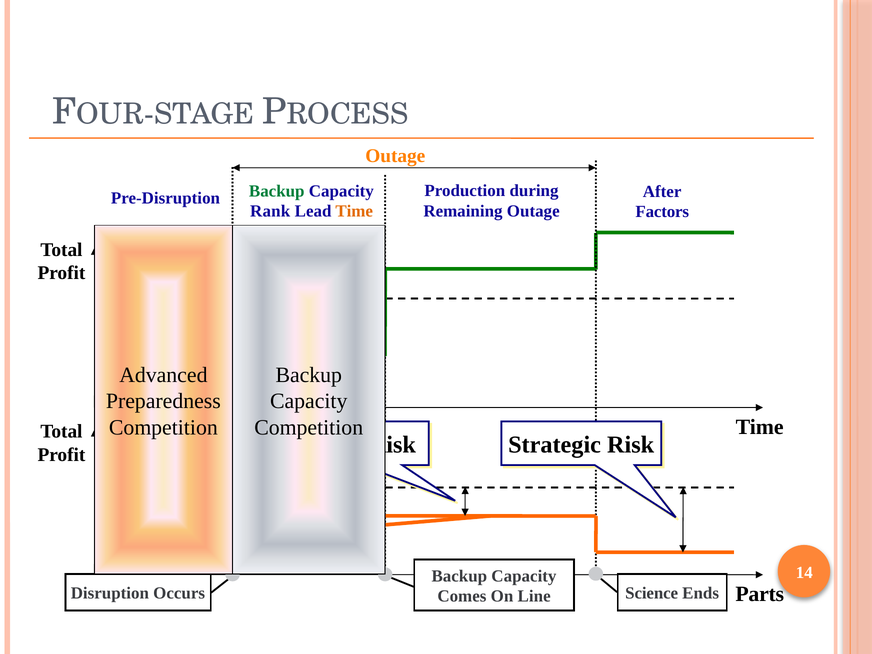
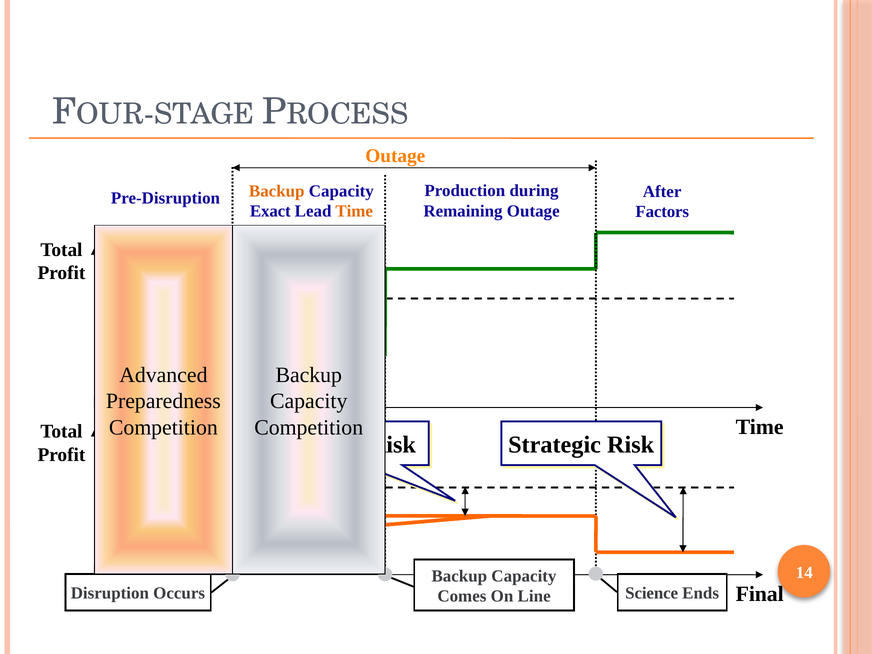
Backup at (277, 191) colour: green -> orange
Rank: Rank -> Exact
Parts: Parts -> Final
